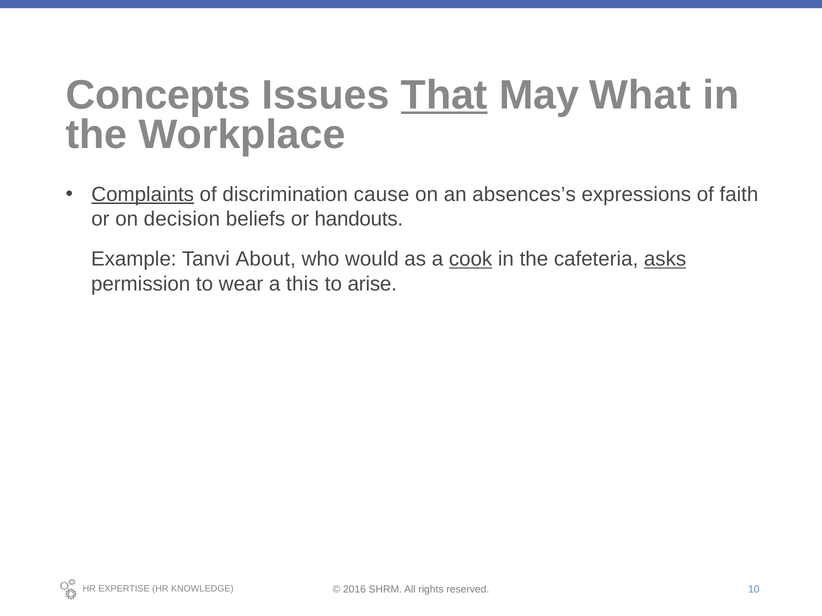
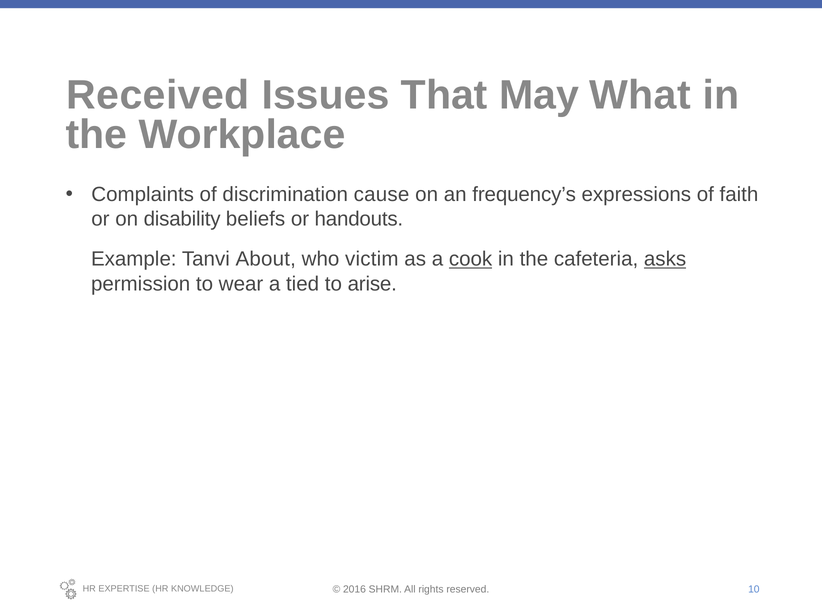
Concepts: Concepts -> Received
That underline: present -> none
Complaints underline: present -> none
absences’s: absences’s -> frequency’s
decision: decision -> disability
would: would -> victim
this: this -> tied
